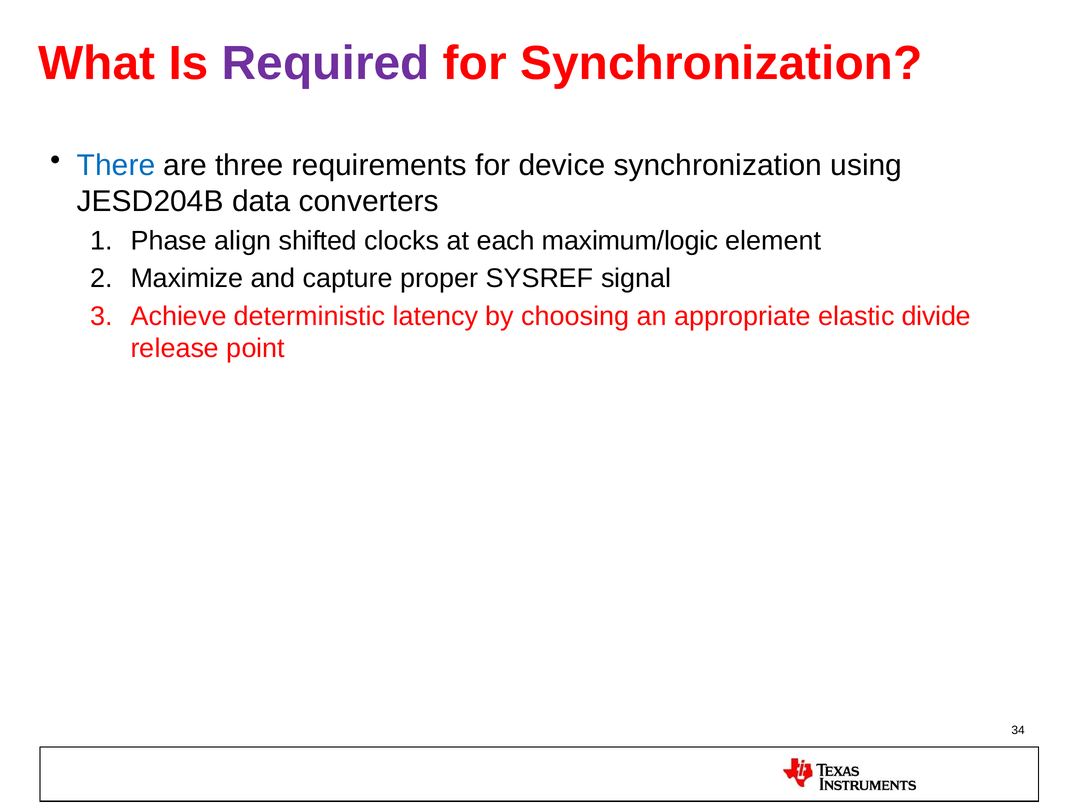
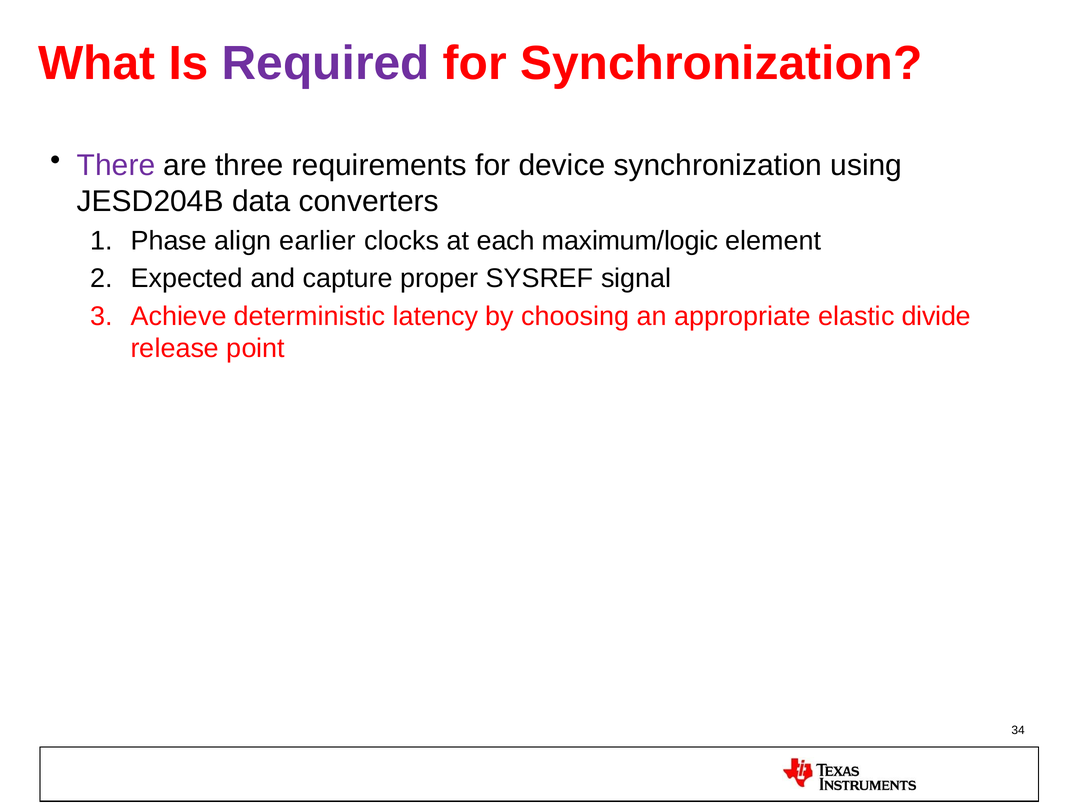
There colour: blue -> purple
shifted: shifted -> earlier
Maximize: Maximize -> Expected
